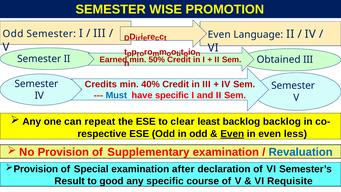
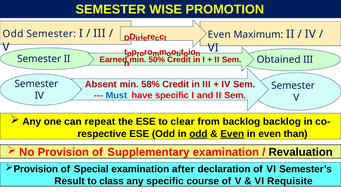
Language: Language -> Maximum
Credits: Credits -> Absent
40%: 40% -> 58%
least: least -> from
odd at (198, 134) underline: none -> present
less: less -> than
Revaluation colour: blue -> black
good: good -> class
